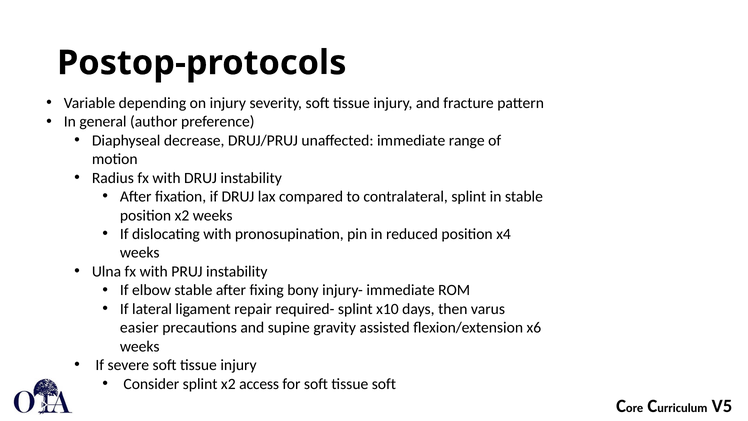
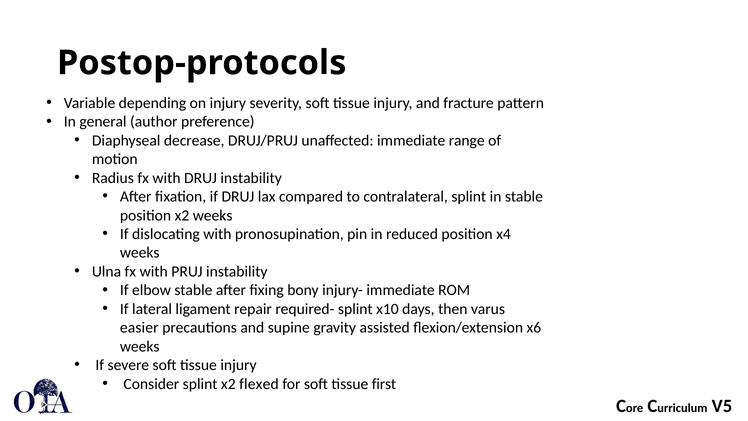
access: access -> flexed
tissue soft: soft -> first
